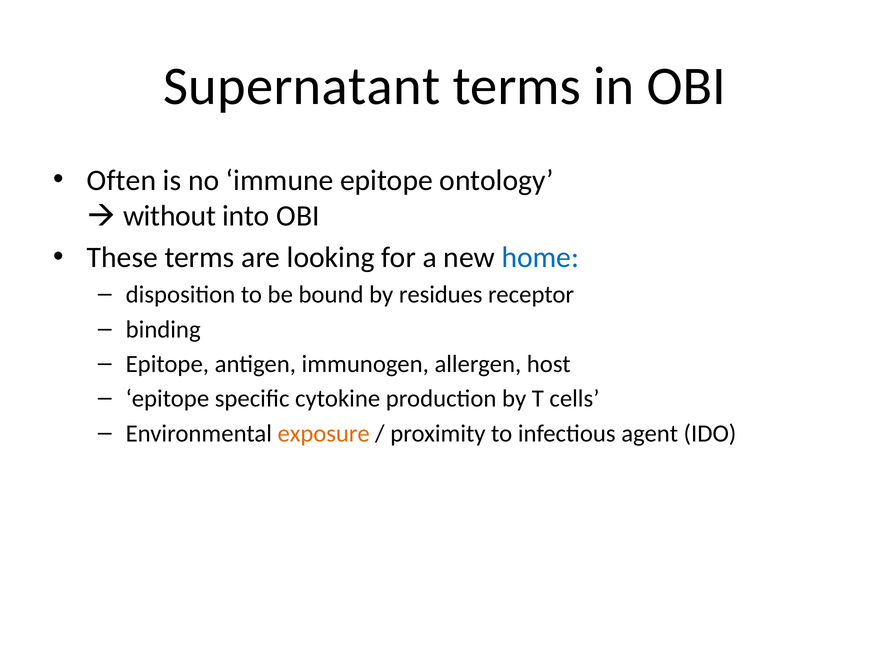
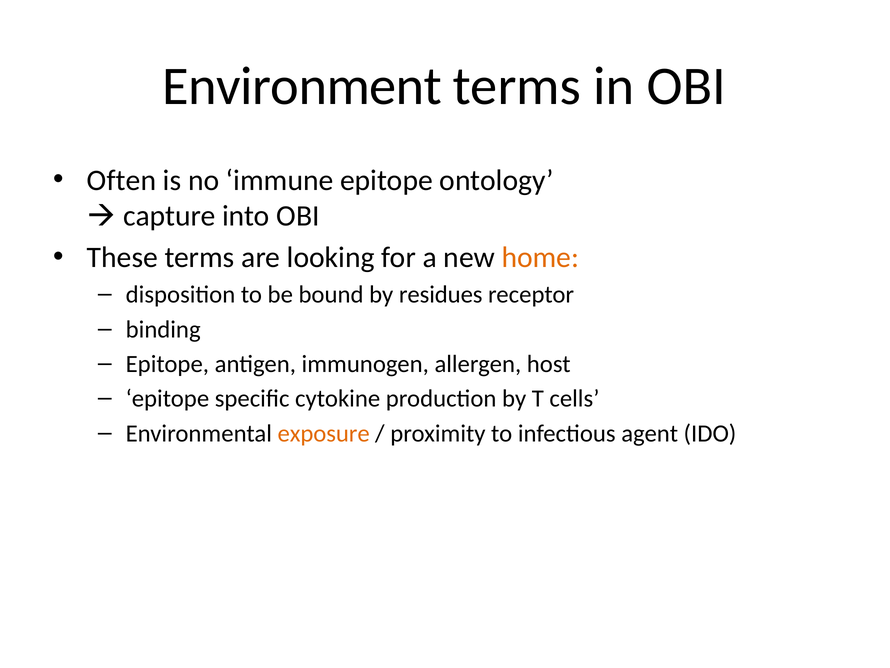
Supernatant: Supernatant -> Environment
without: without -> capture
home colour: blue -> orange
